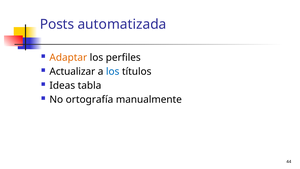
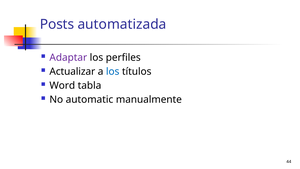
Adaptar colour: orange -> purple
Ideas: Ideas -> Word
ortografía: ortografía -> automatic
